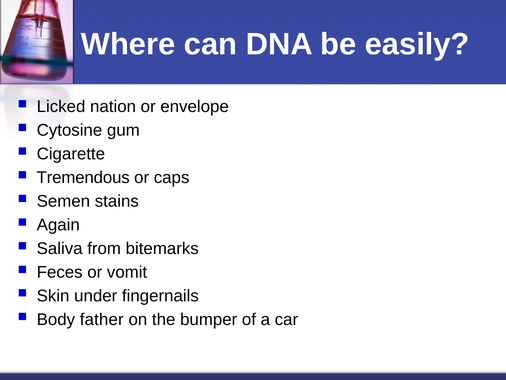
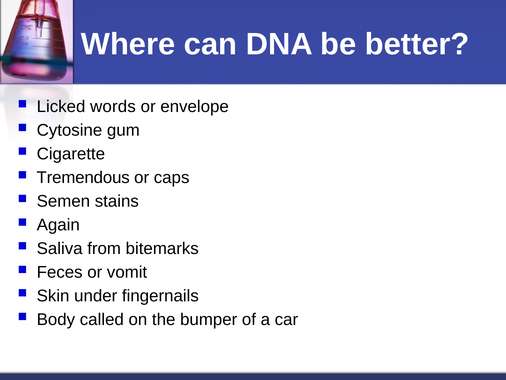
easily: easily -> better
nation: nation -> words
father: father -> called
